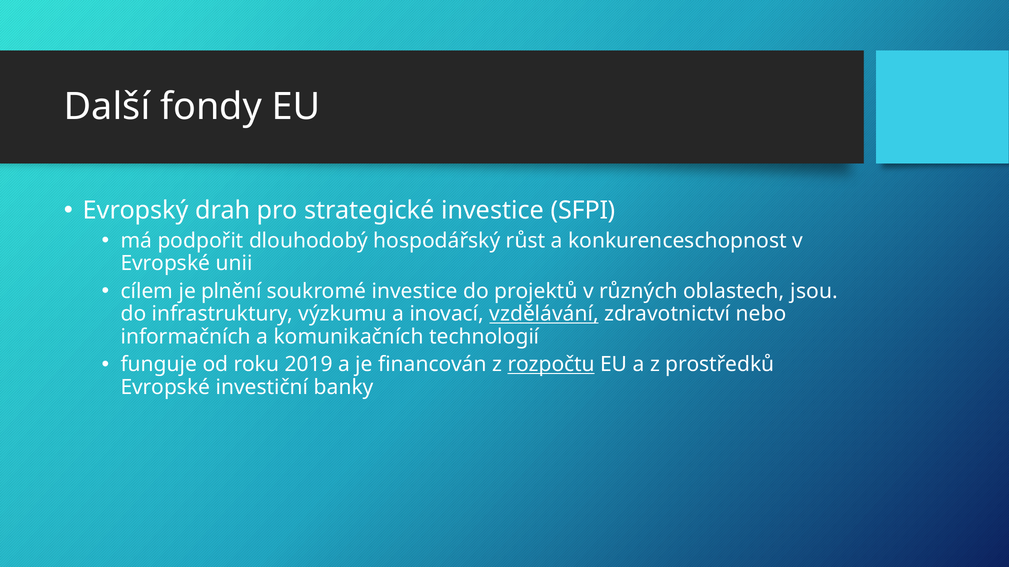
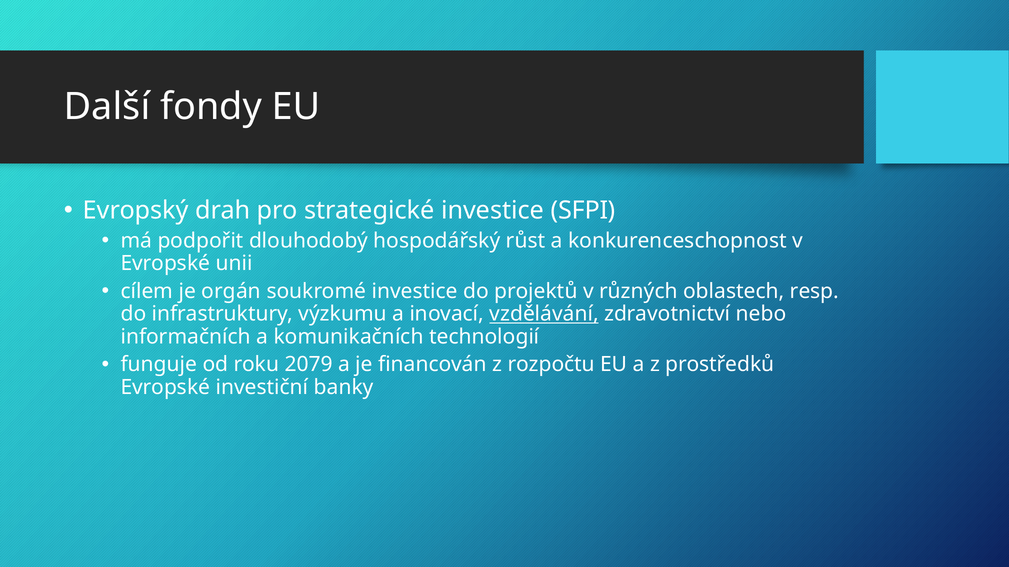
plnění: plnění -> orgán
jsou: jsou -> resp
2019: 2019 -> 2079
rozpočtu underline: present -> none
